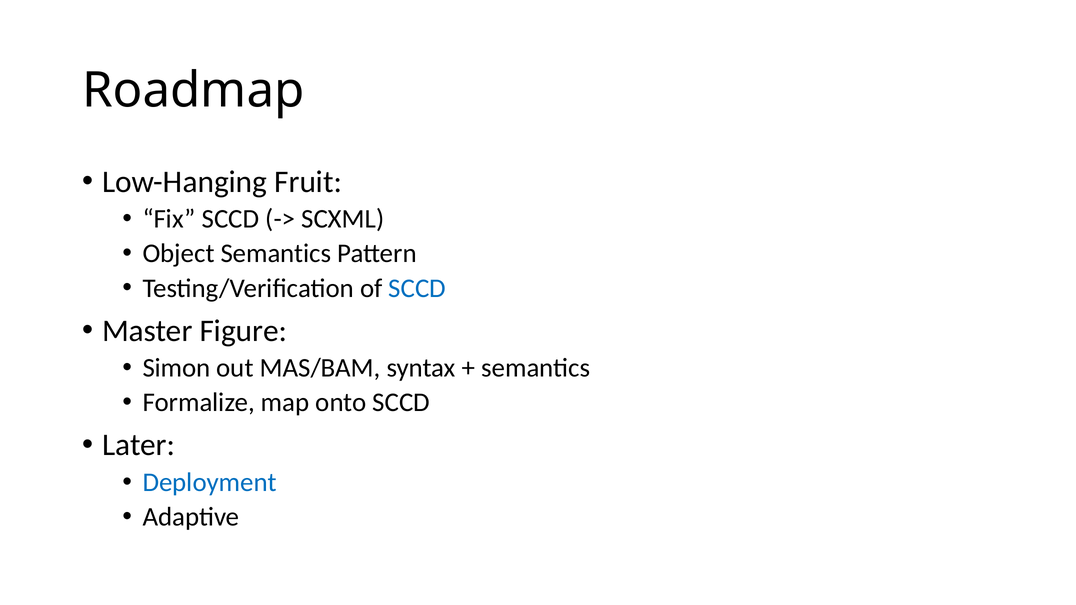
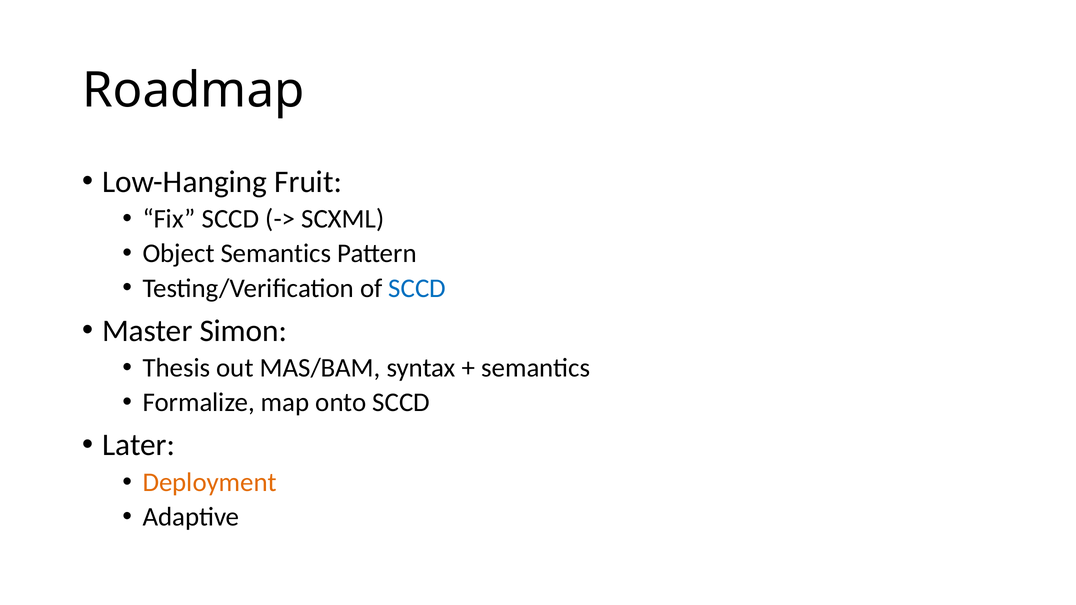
Figure: Figure -> Simon
Simon: Simon -> Thesis
Deployment colour: blue -> orange
